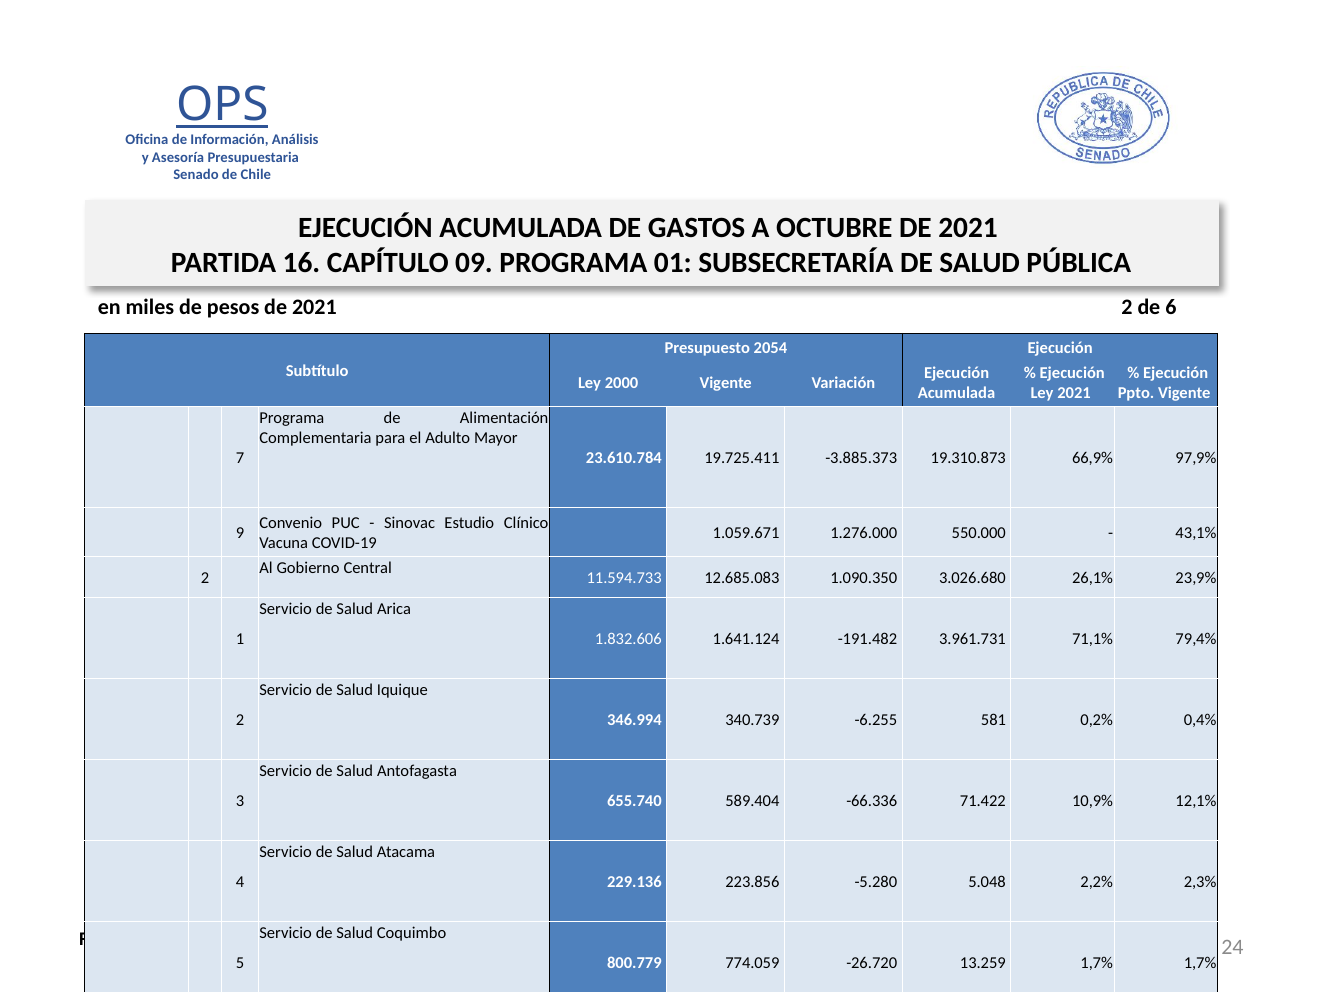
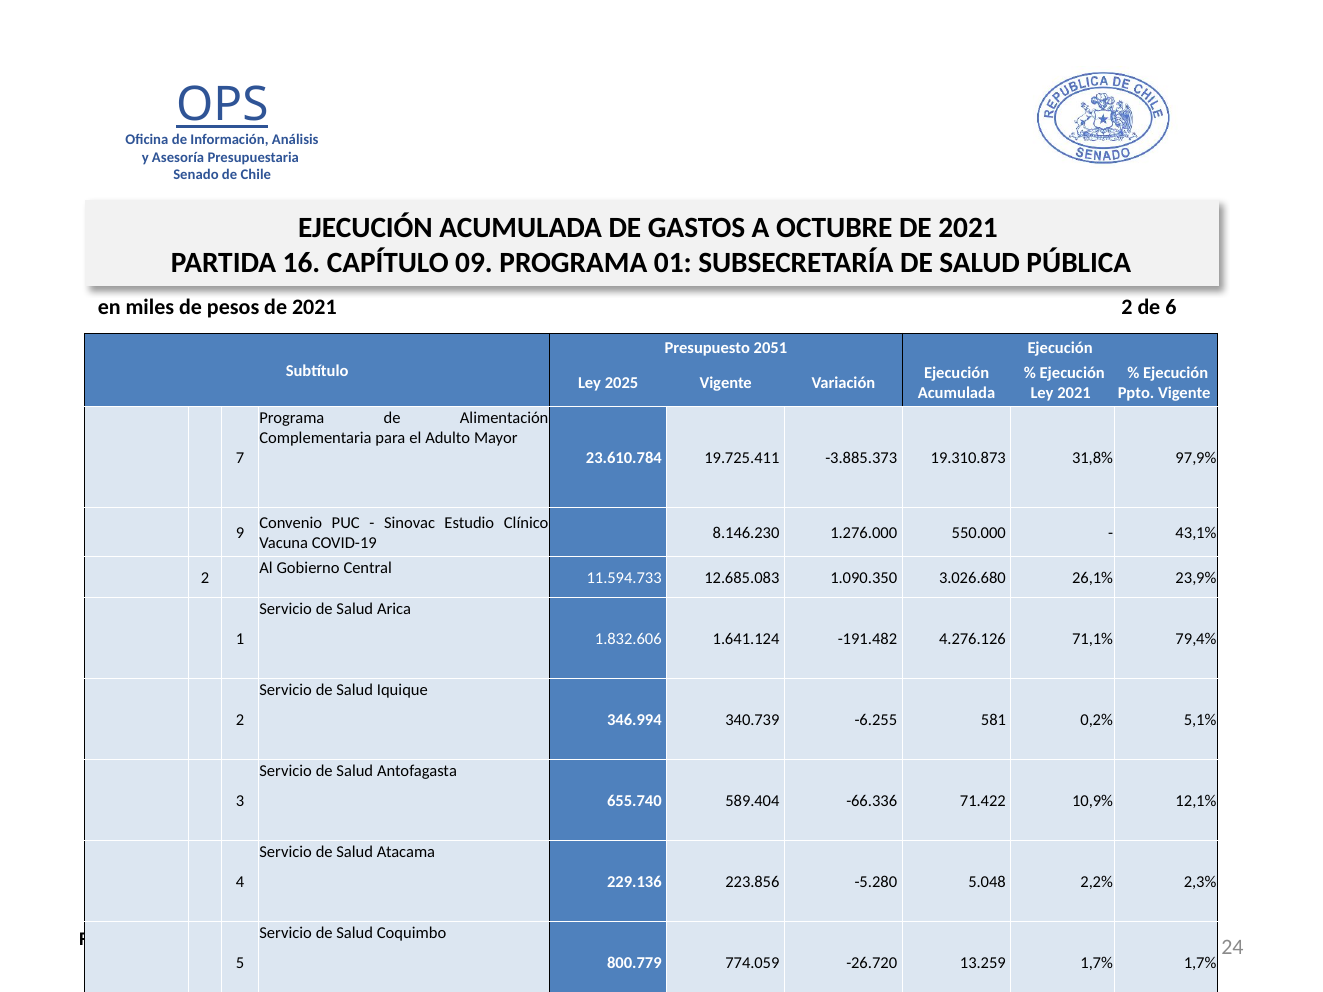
2054: 2054 -> 2051
2000: 2000 -> 2025
66,9%: 66,9% -> 31,8%
1.059.671: 1.059.671 -> 8.146.230
3.961.731: 3.961.731 -> 4.276.126
0,4%: 0,4% -> 5,1%
